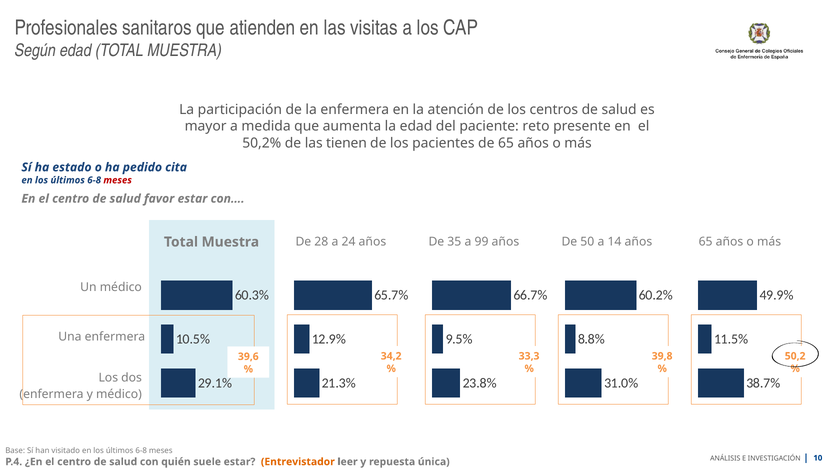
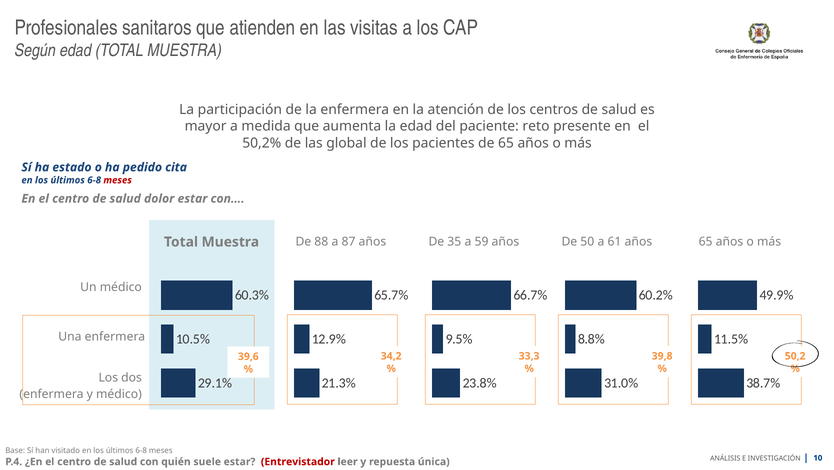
tienen: tienen -> global
favor: favor -> dolor
28: 28 -> 88
24: 24 -> 87
99: 99 -> 59
14: 14 -> 61
Entrevistador colour: orange -> red
